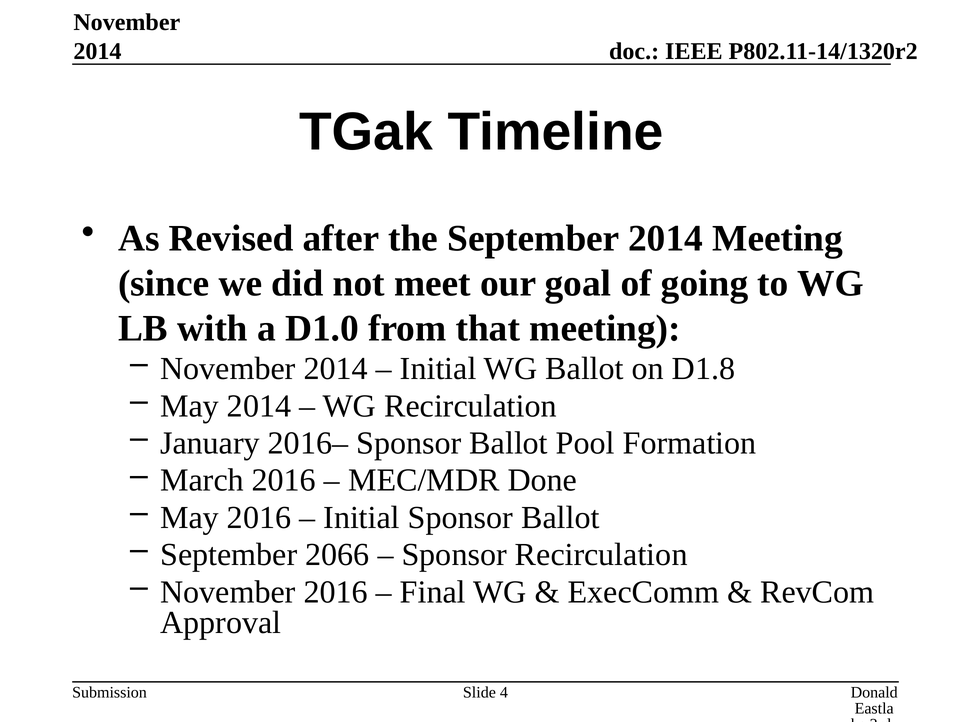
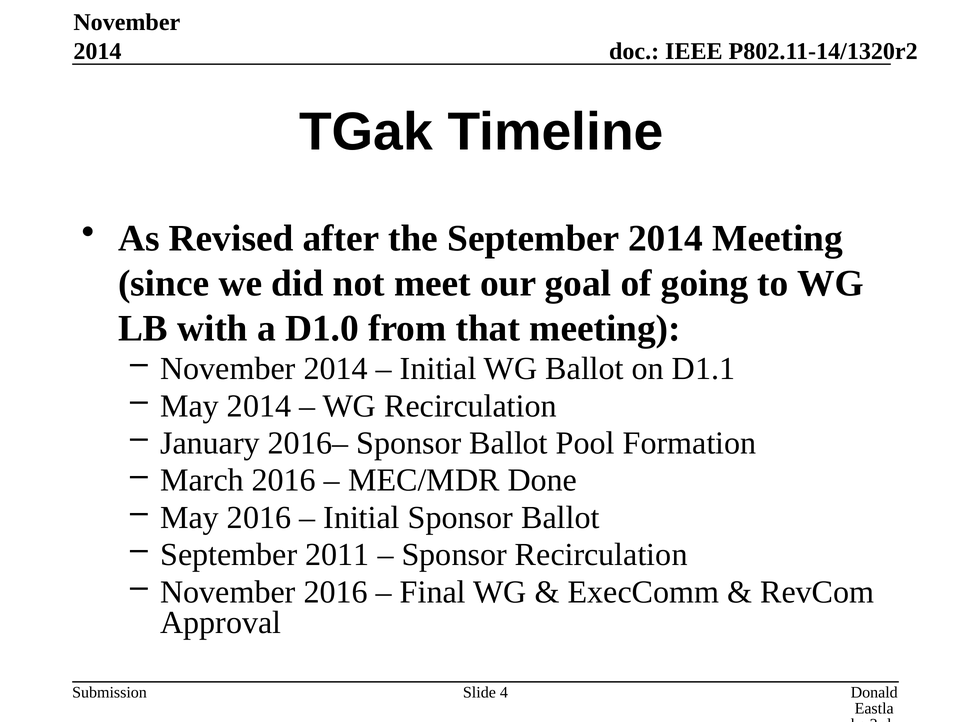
D1.8: D1.8 -> D1.1
2066: 2066 -> 2011
